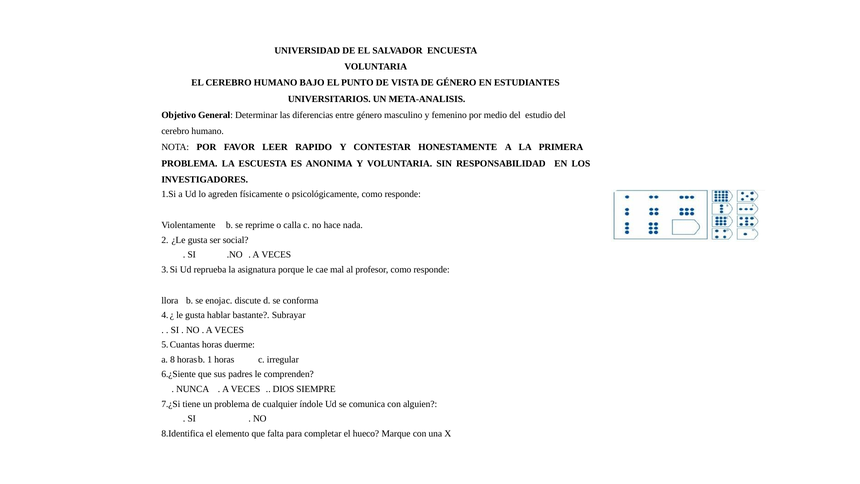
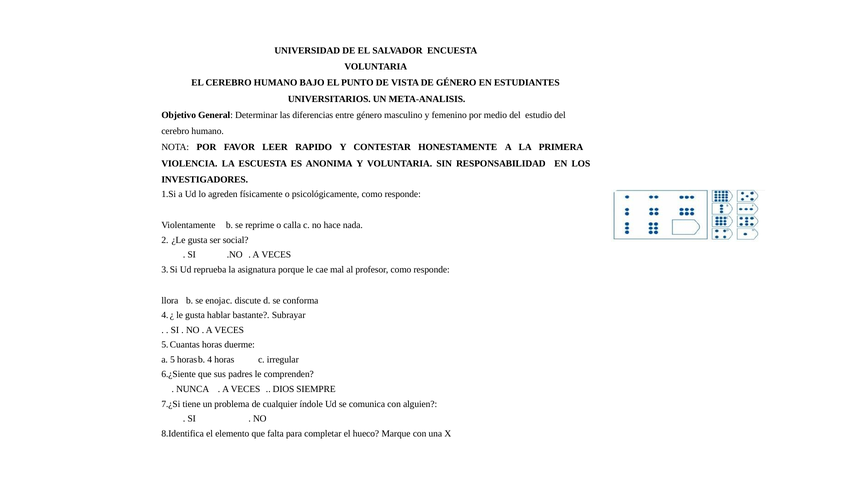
PROBLEMA at (189, 163): PROBLEMA -> VIOLENCIA
8: 8 -> 5
1: 1 -> 4
